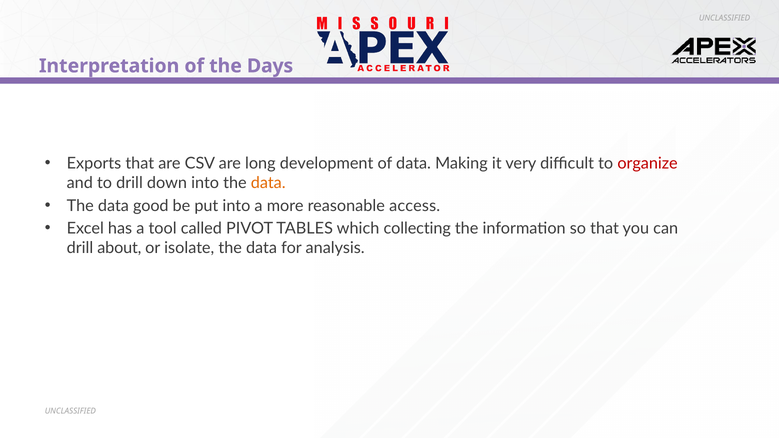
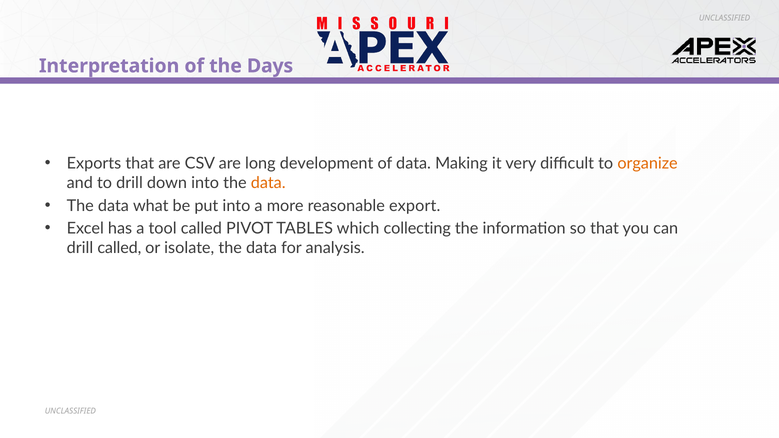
organize colour: red -> orange
good: good -> what
access: access -> export
drill about: about -> called
